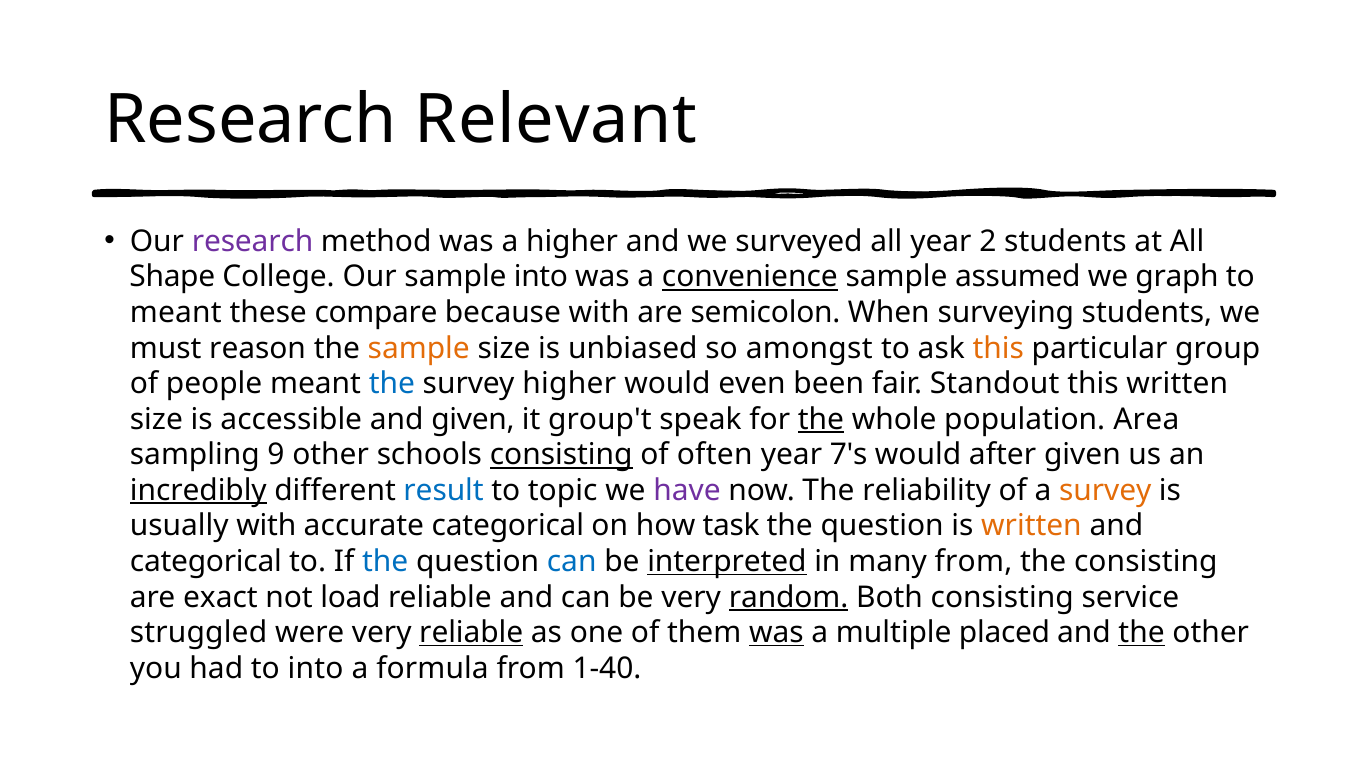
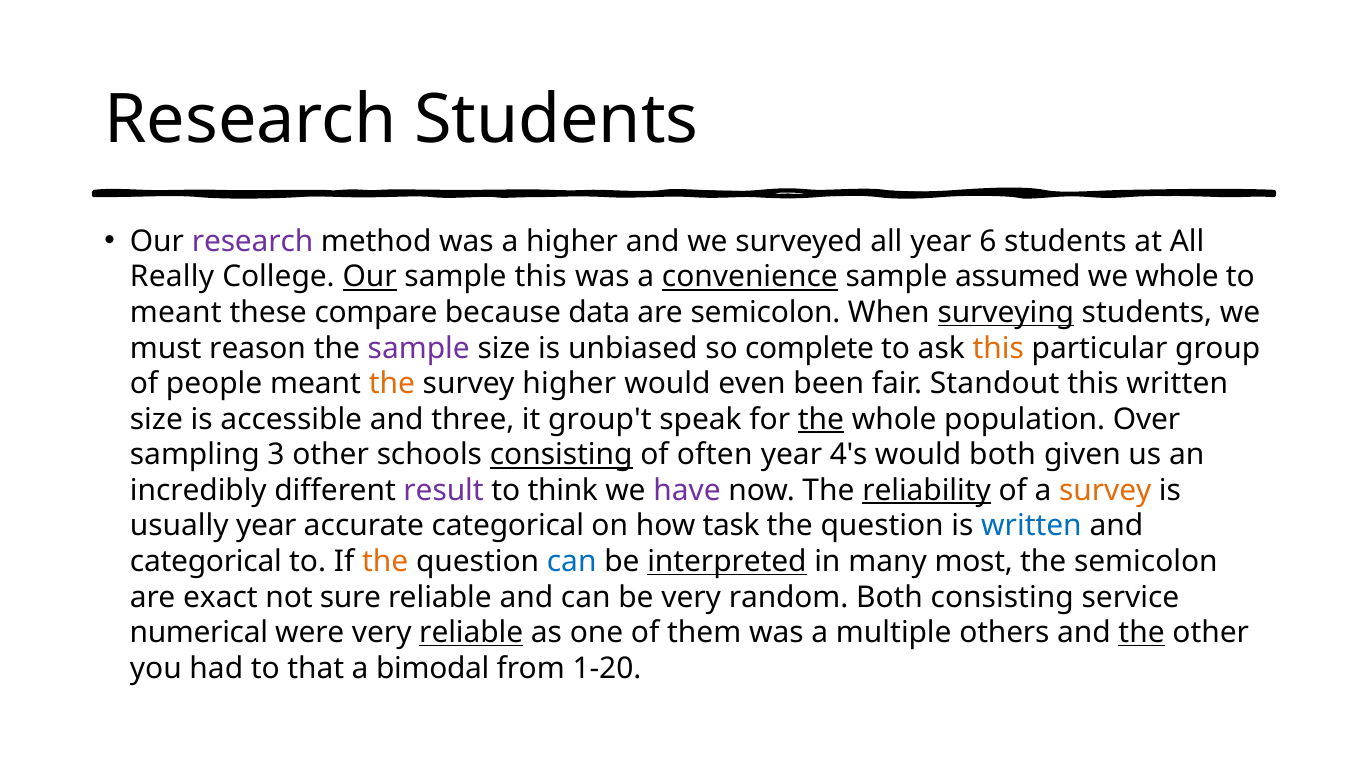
Research Relevant: Relevant -> Students
2: 2 -> 6
Shape: Shape -> Really
Our at (370, 277) underline: none -> present
sample into: into -> this
we graph: graph -> whole
because with: with -> data
surveying underline: none -> present
sample at (419, 348) colour: orange -> purple
amongst: amongst -> complete
the at (392, 383) colour: blue -> orange
and given: given -> three
Area: Area -> Over
9: 9 -> 3
7's: 7's -> 4's
would after: after -> both
incredibly underline: present -> none
result colour: blue -> purple
topic: topic -> think
reliability underline: none -> present
usually with: with -> year
written at (1031, 526) colour: orange -> blue
the at (385, 561) colour: blue -> orange
many from: from -> most
the consisting: consisting -> semicolon
load: load -> sure
random underline: present -> none
struggled: struggled -> numerical
was at (776, 632) underline: present -> none
placed: placed -> others
to into: into -> that
formula: formula -> bimodal
1-40: 1-40 -> 1-20
